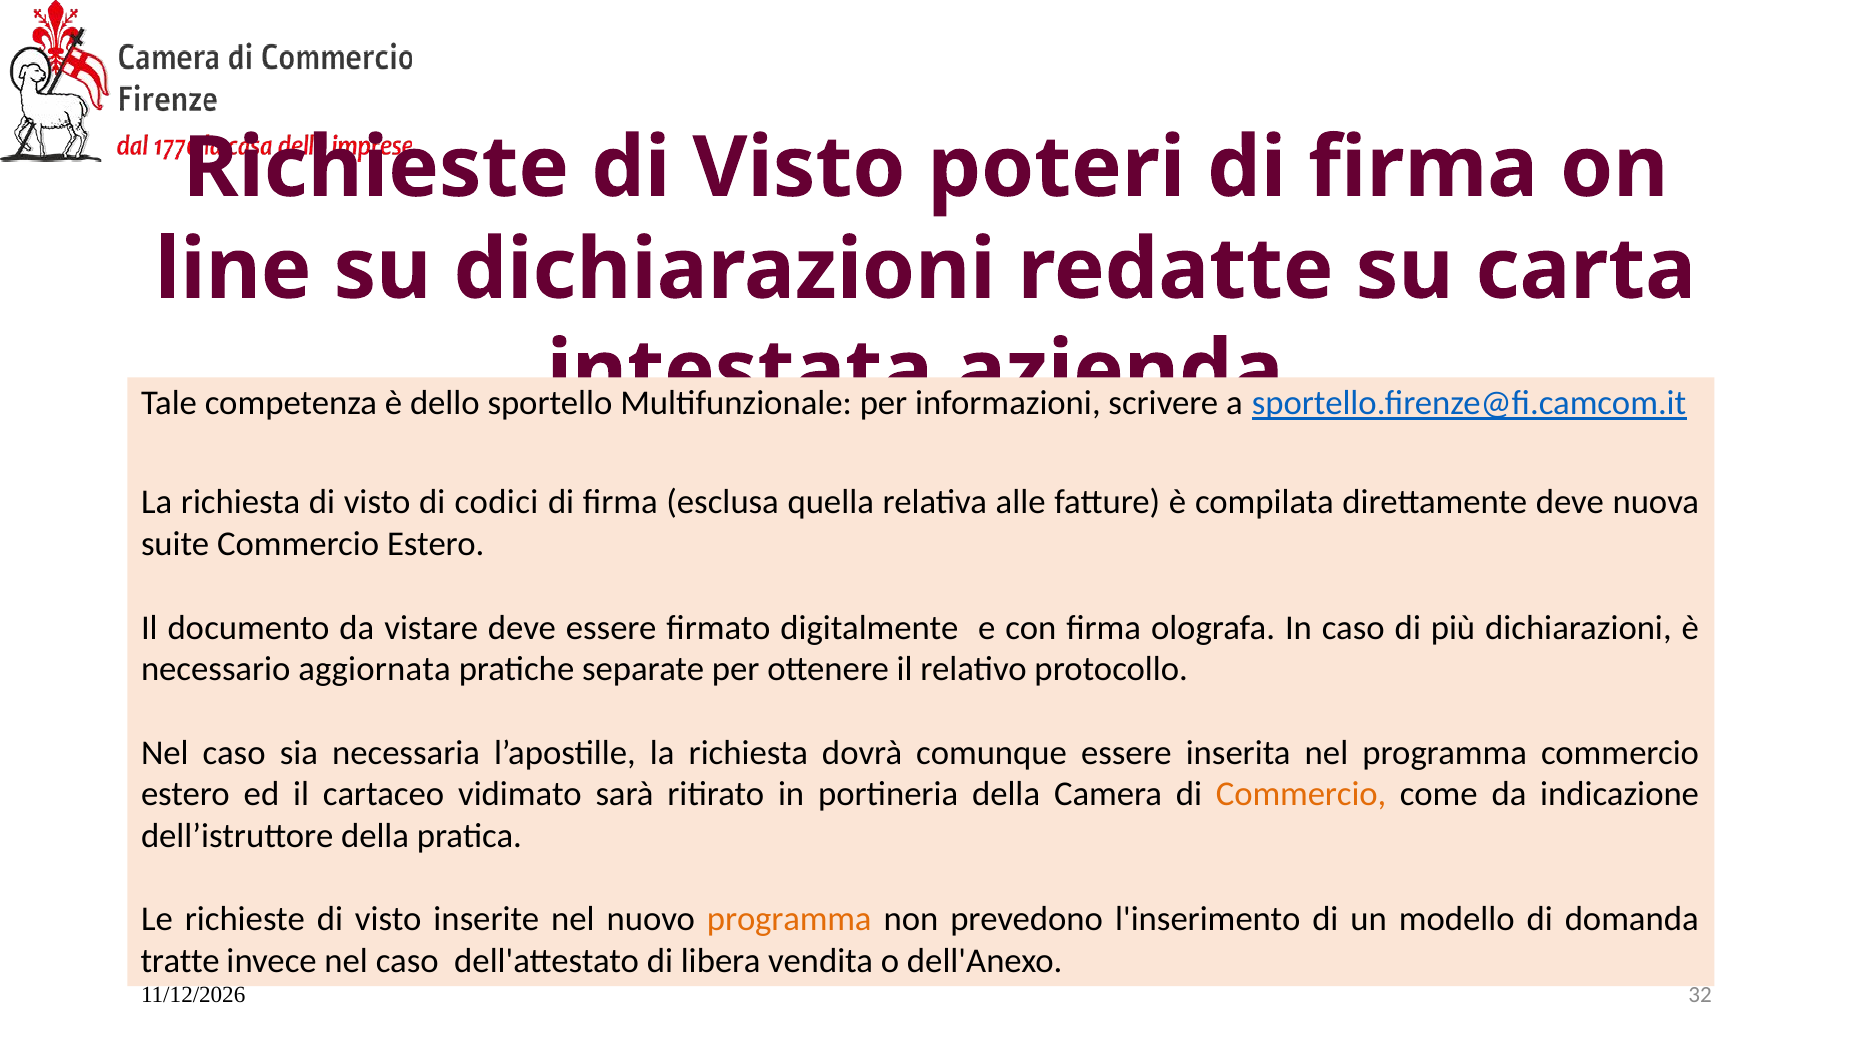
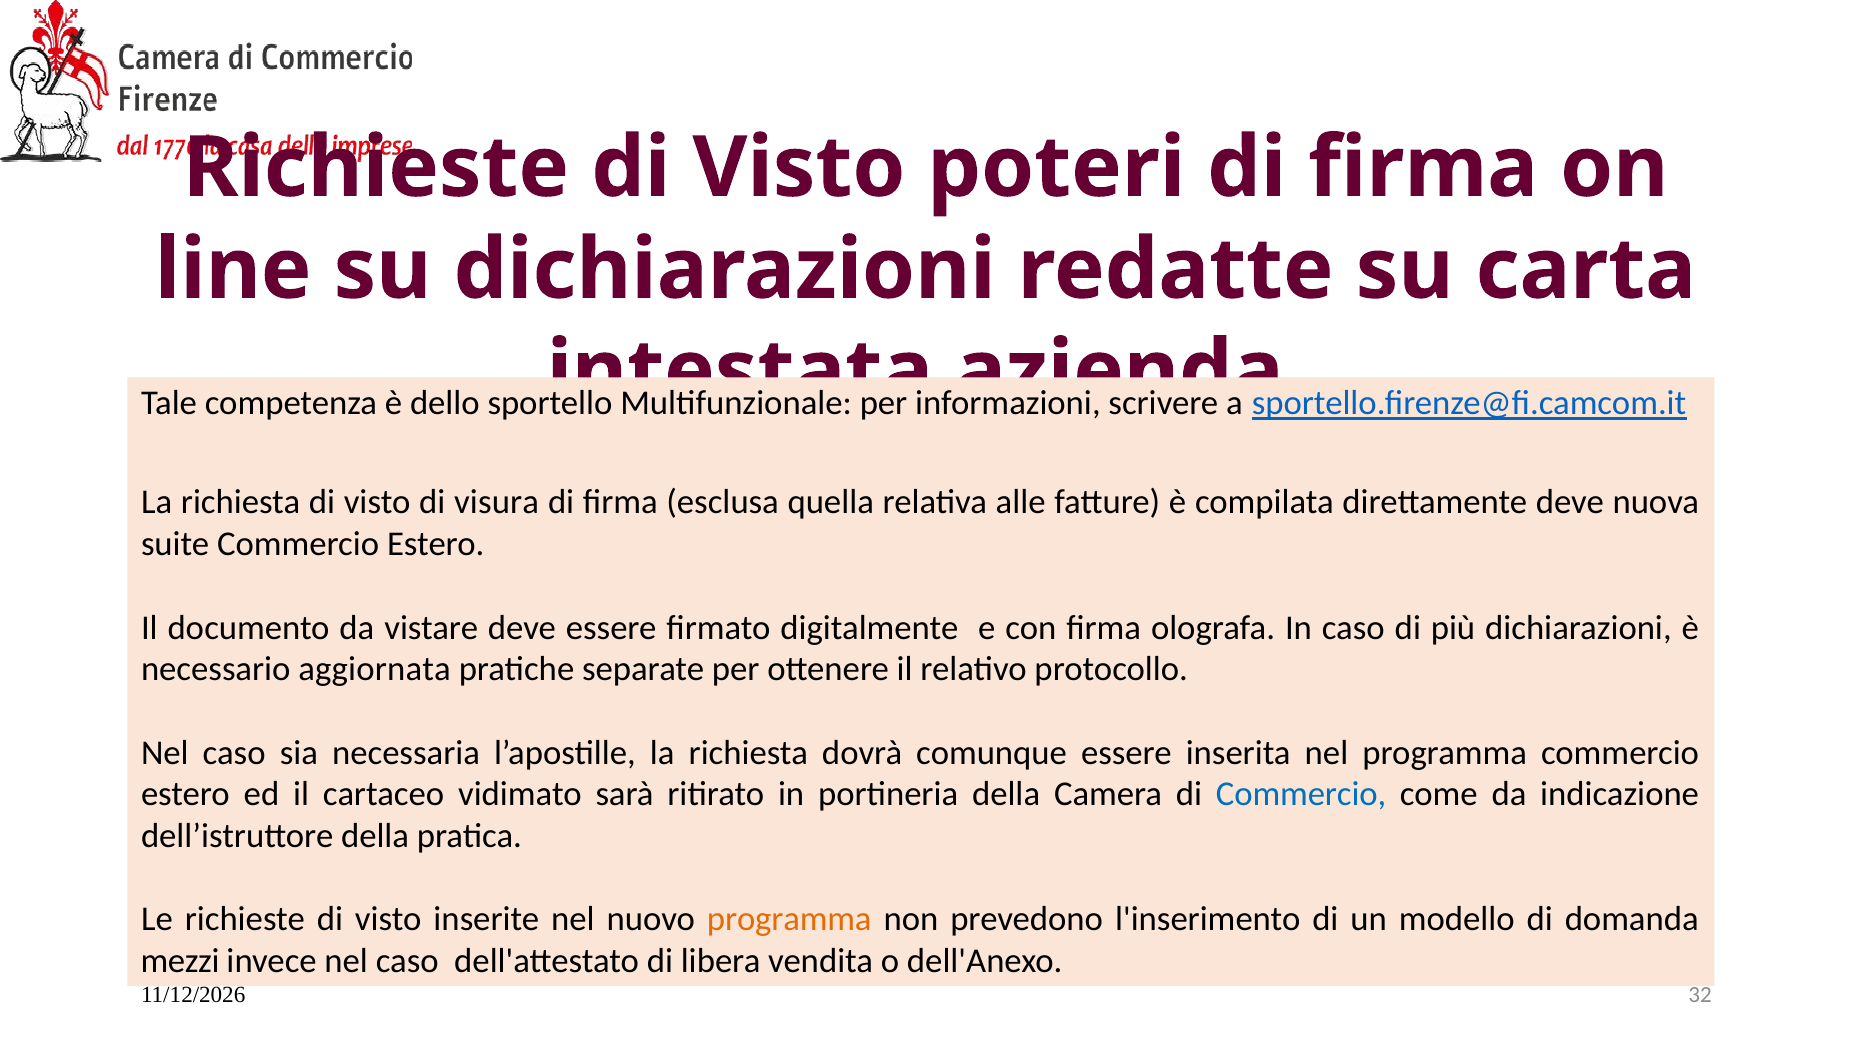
codici: codici -> visura
Commercio at (1301, 795) colour: orange -> blue
tratte: tratte -> mezzi
